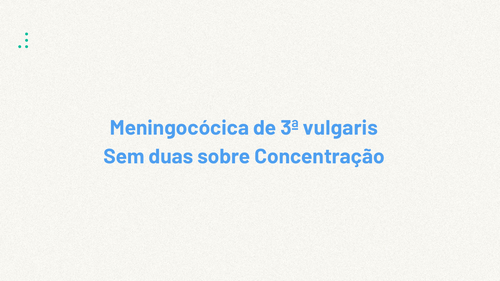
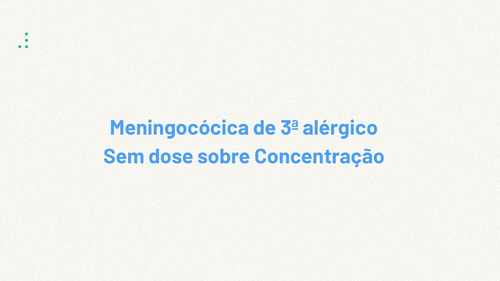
vulgaris: vulgaris -> alérgico
duas: duas -> dose
